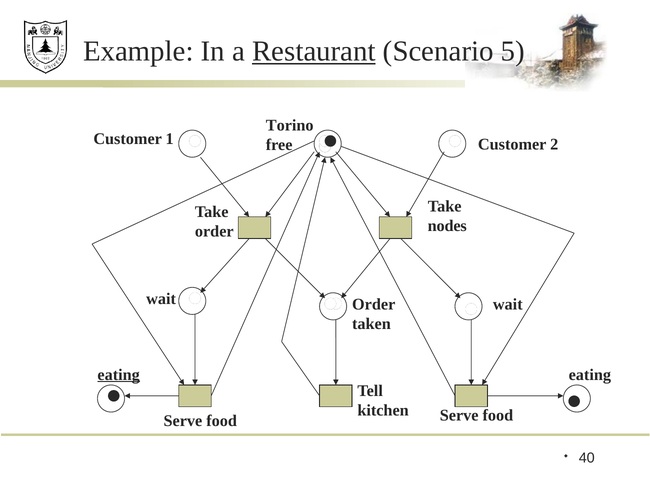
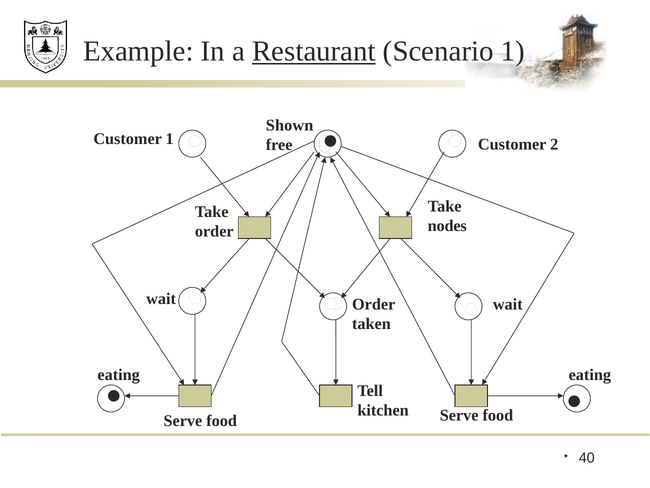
Scenario 5: 5 -> 1
Torino: Torino -> Shown
eating at (119, 374) underline: present -> none
